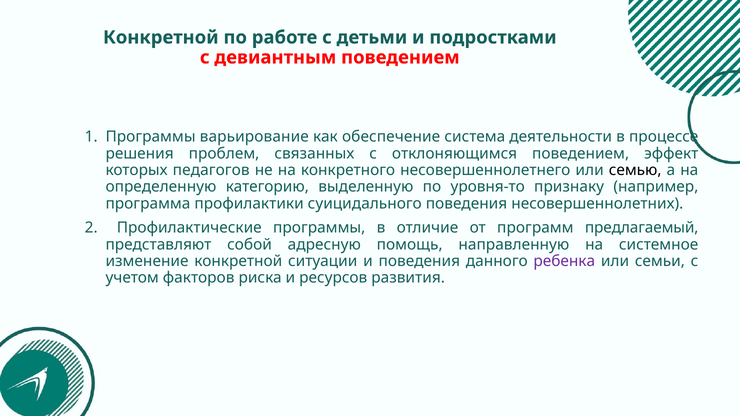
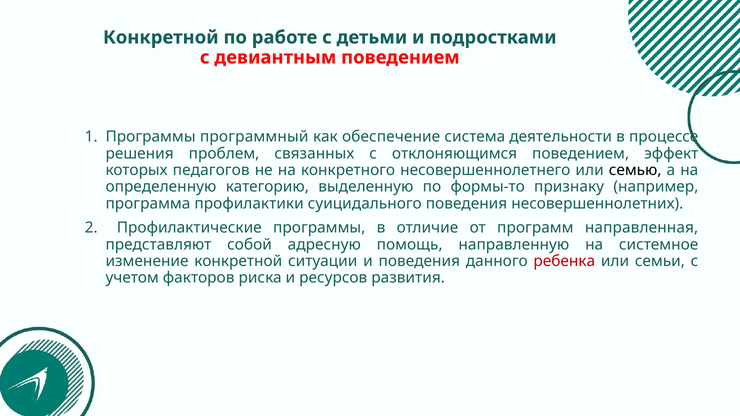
варьирование: варьирование -> программный
уровня-то: уровня-то -> формы-то
предлагаемый: предлагаемый -> направленная
ребенка colour: purple -> red
